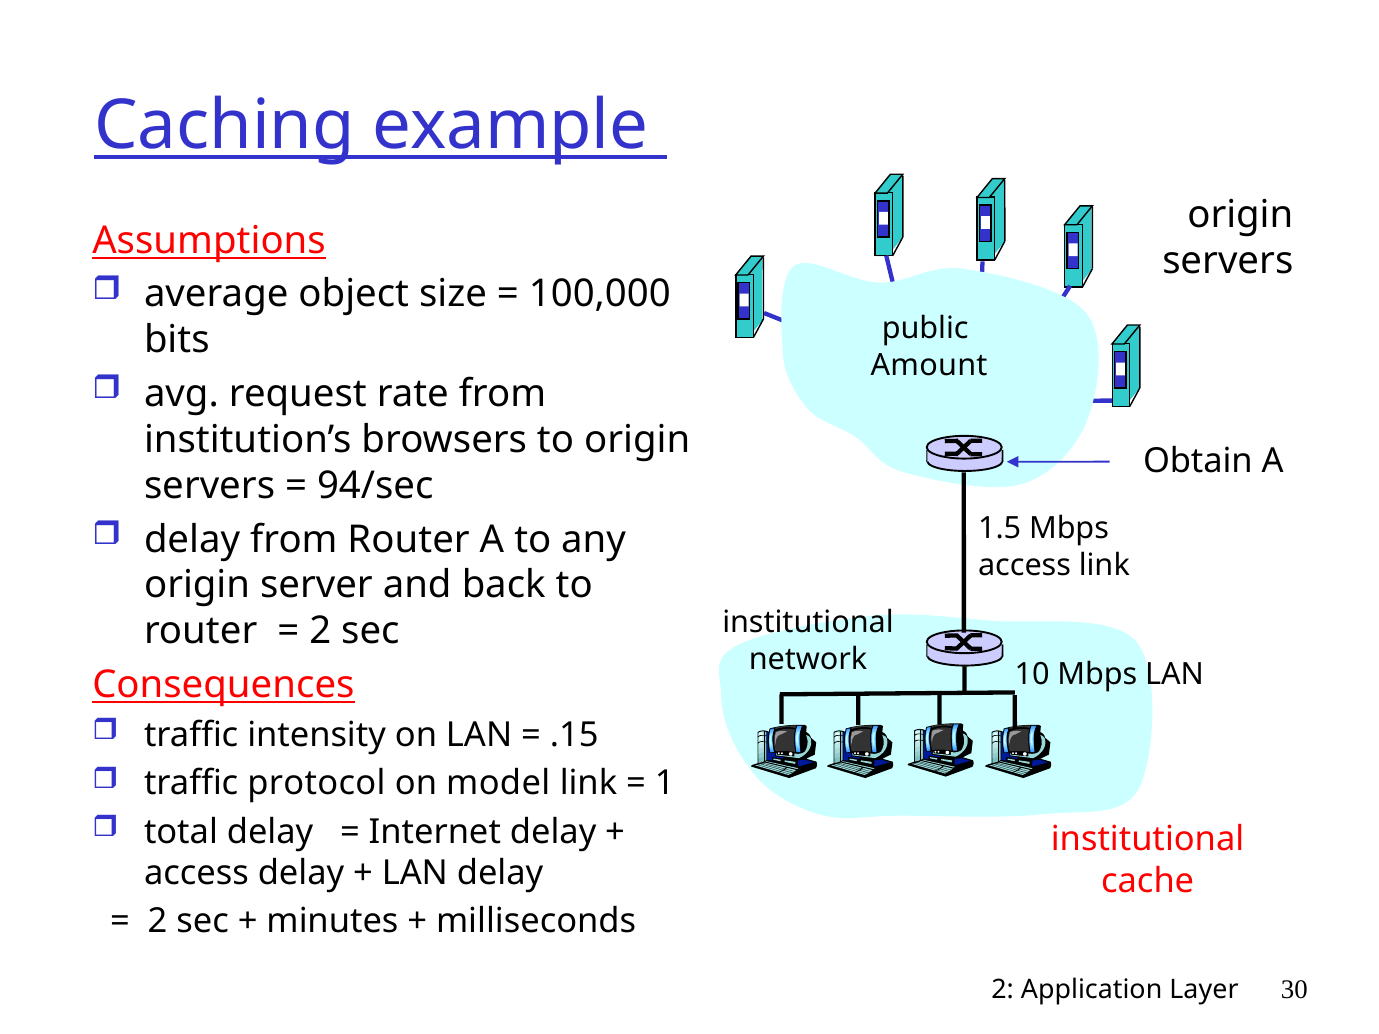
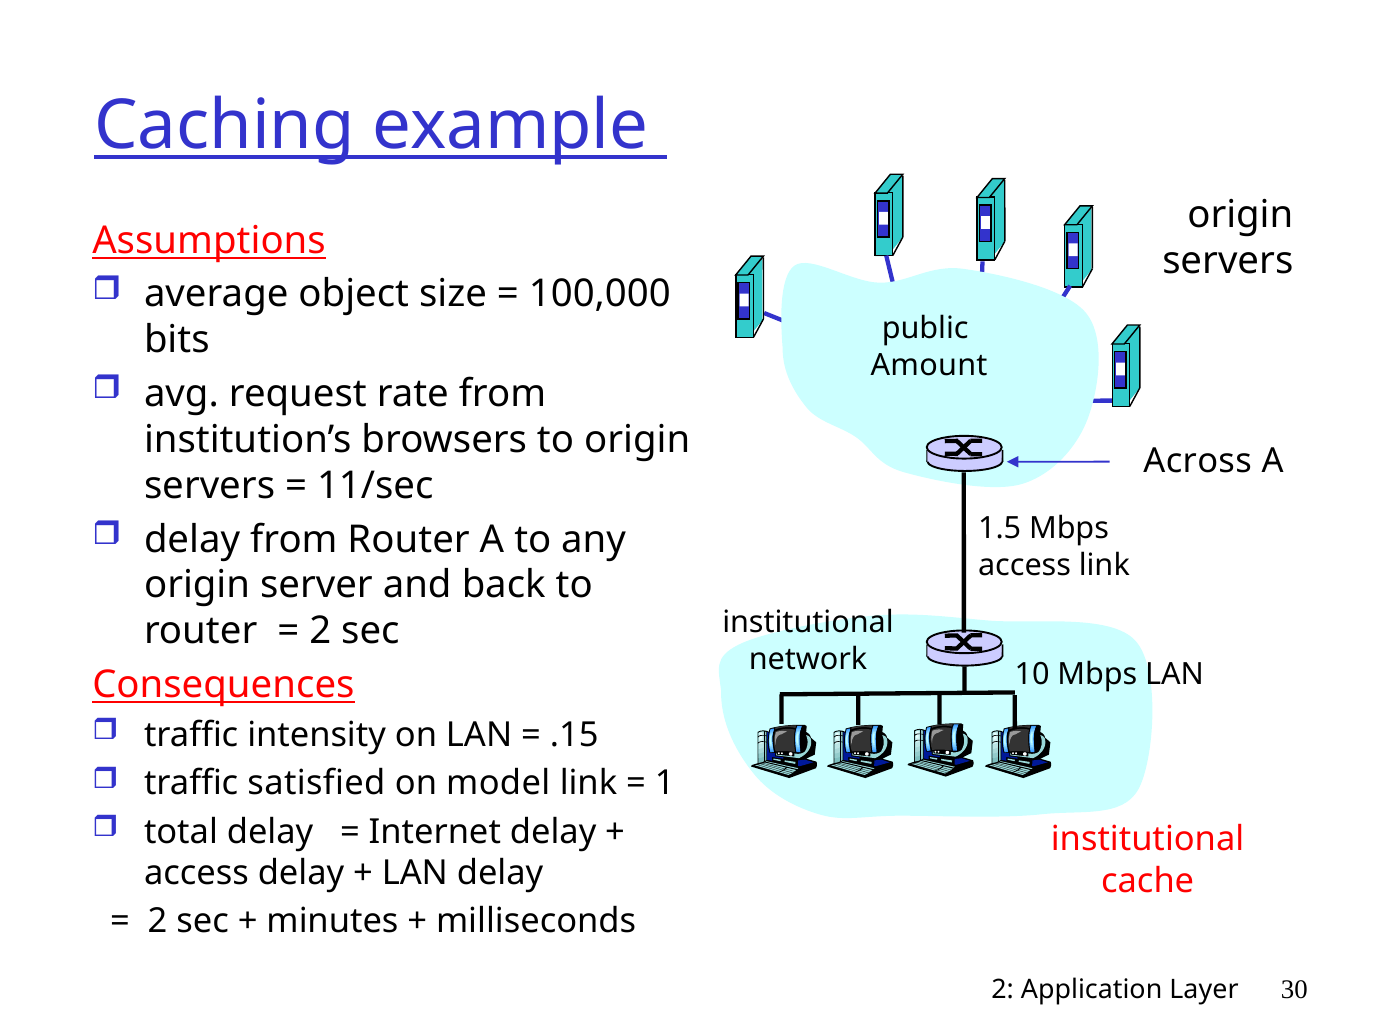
Obtain: Obtain -> Across
94/sec: 94/sec -> 11/sec
protocol: protocol -> satisfied
